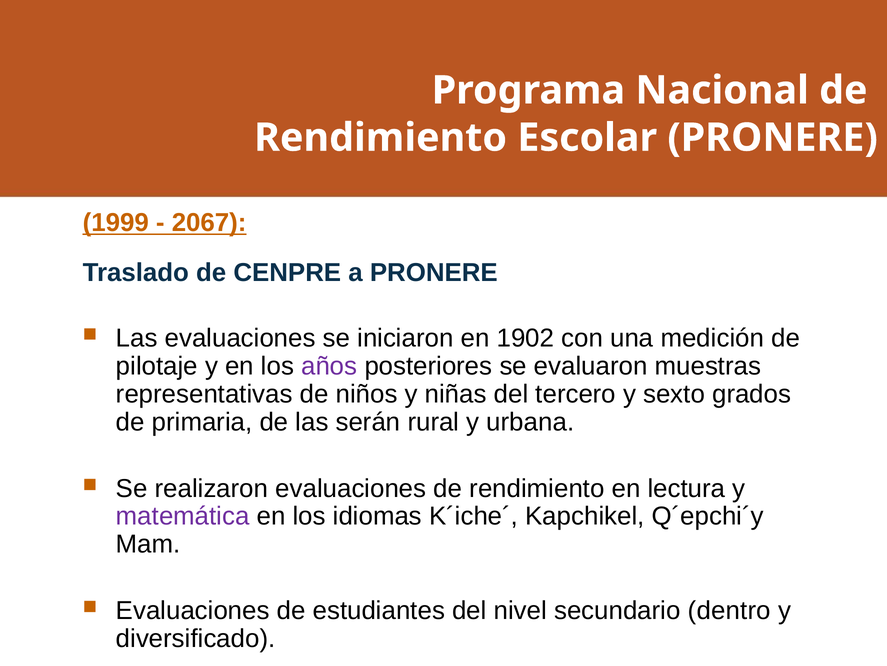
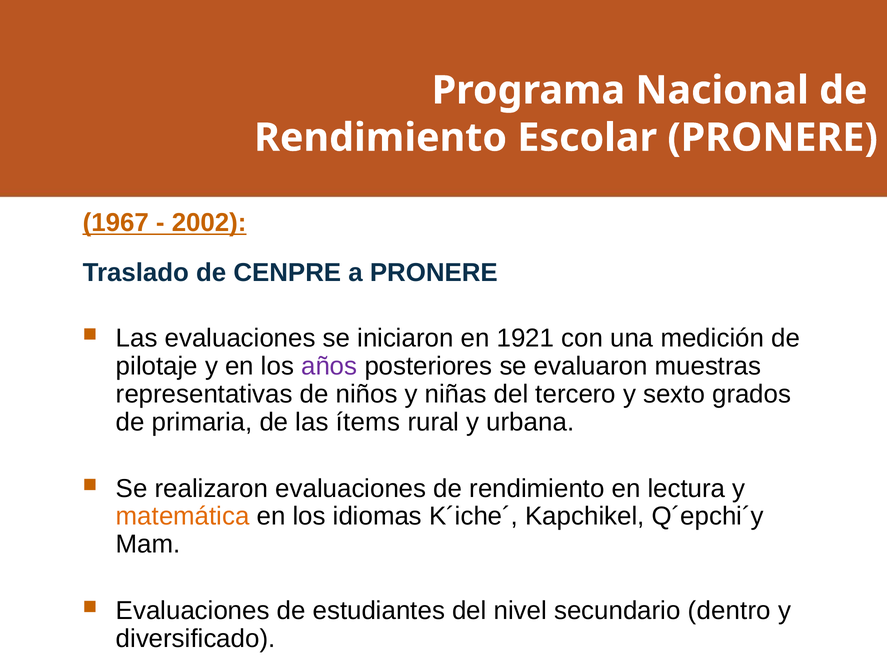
1999: 1999 -> 1967
2067: 2067 -> 2002
1902: 1902 -> 1921
serán: serán -> ítems
matemática colour: purple -> orange
